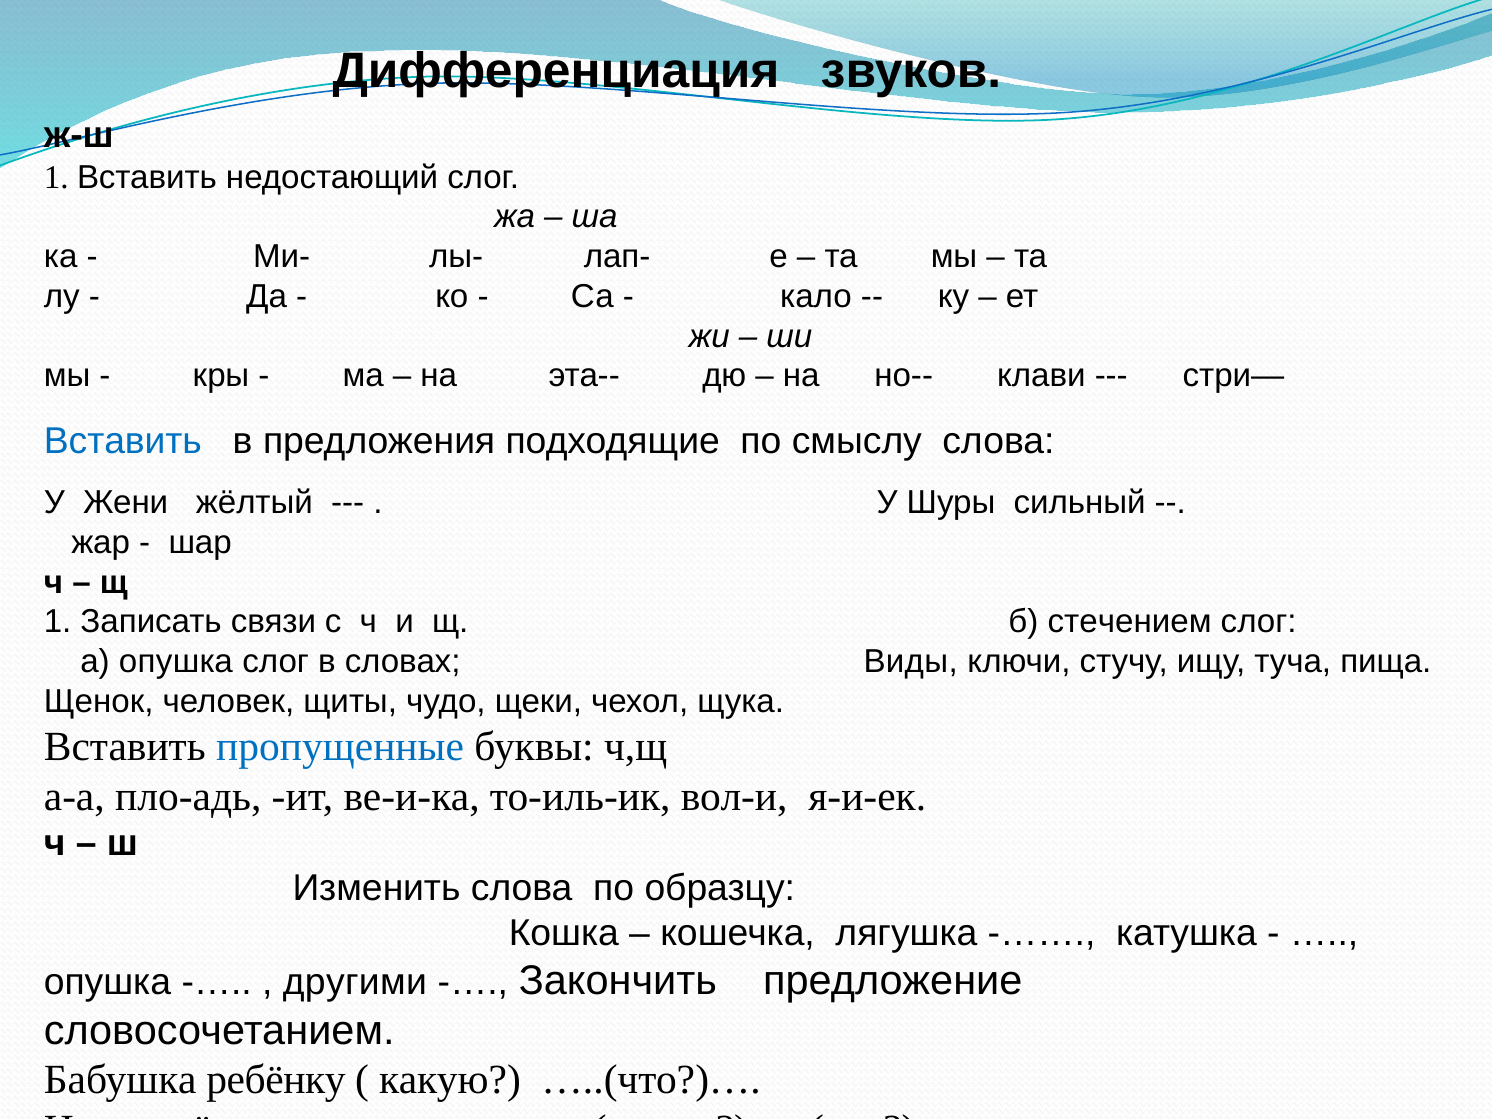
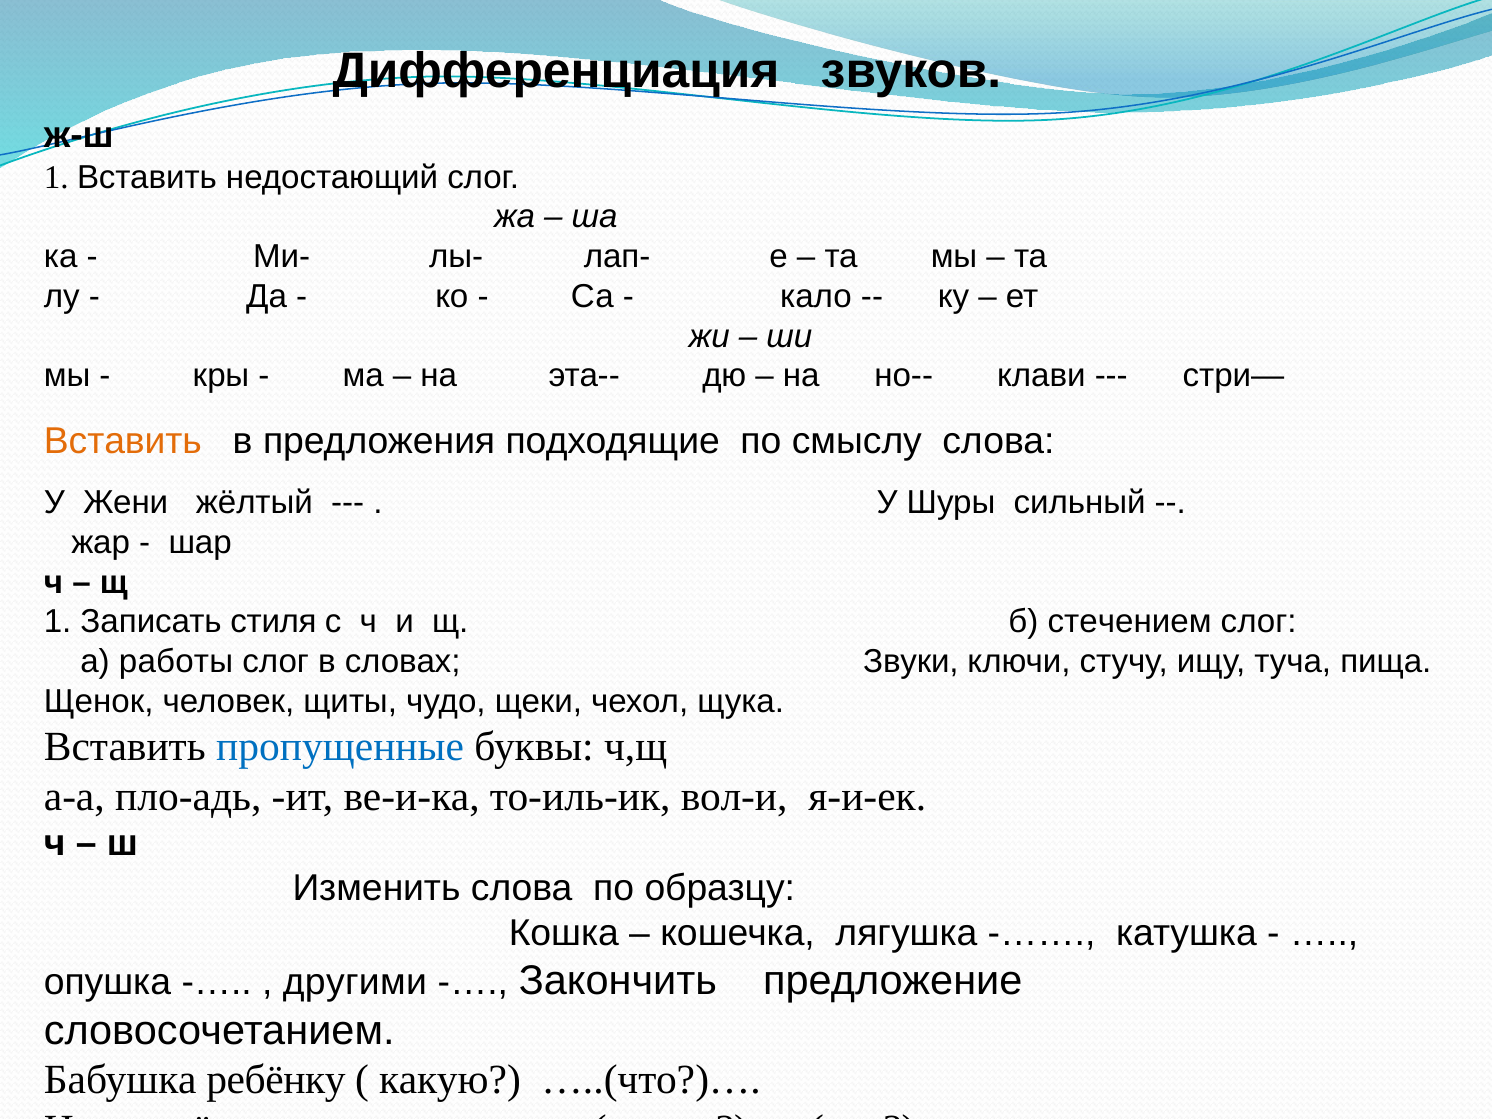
Вставить at (123, 441) colour: blue -> orange
связи: связи -> стиля
а опушка: опушка -> работы
Виды: Виды -> Звуки
